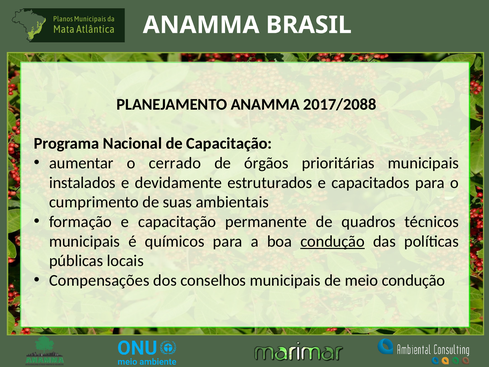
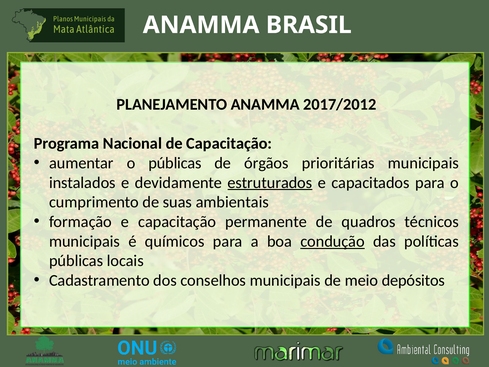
2017/2088: 2017/2088 -> 2017/2012
o cerrado: cerrado -> públicas
estruturados underline: none -> present
Compensações: Compensações -> Cadastramento
meio condução: condução -> depósitos
